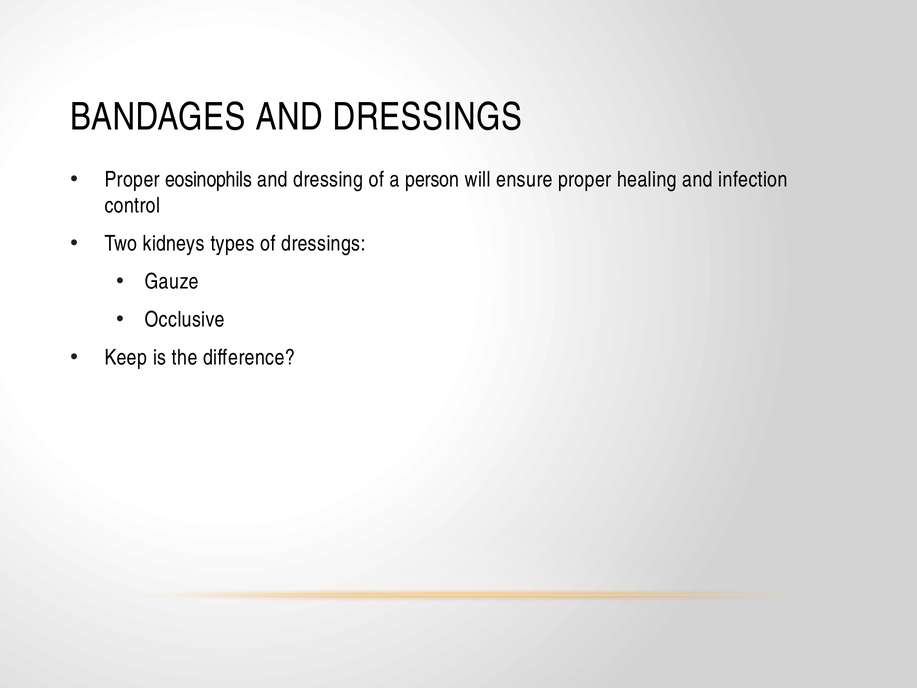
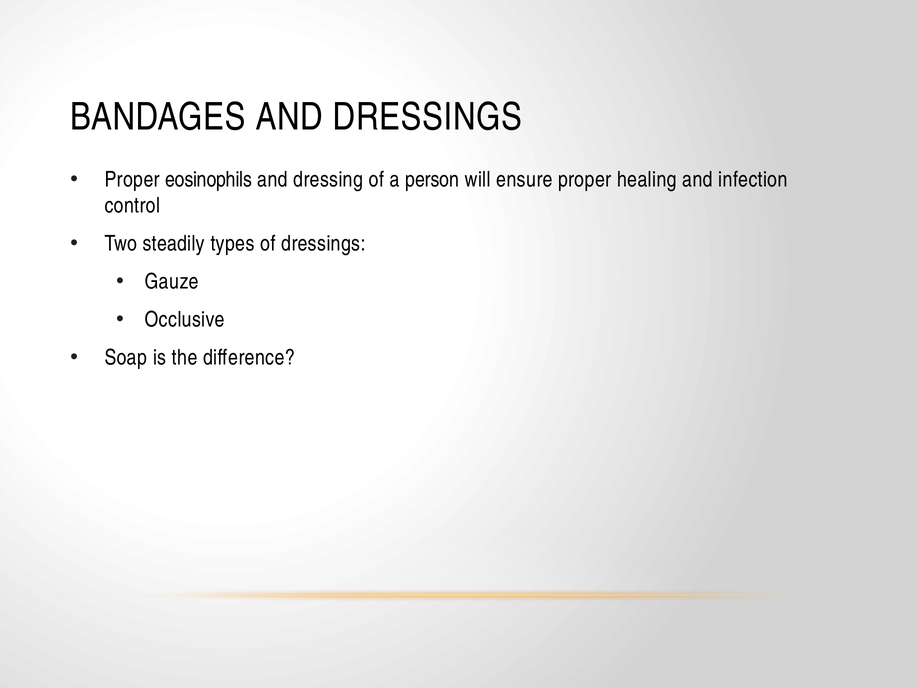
kidneys: kidneys -> steadily
Keep: Keep -> Soap
